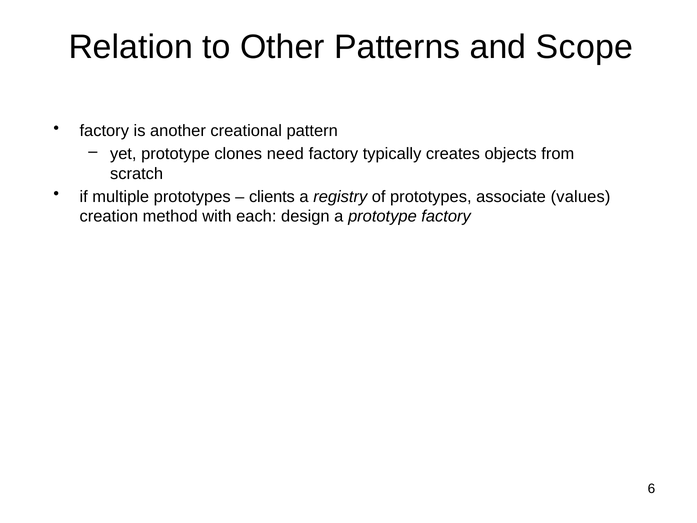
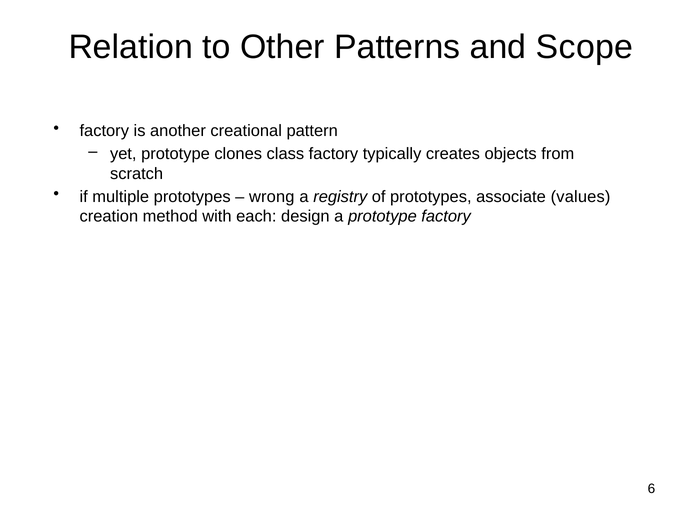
need: need -> class
clients: clients -> wrong
